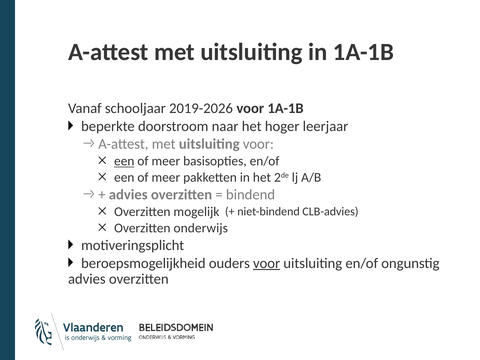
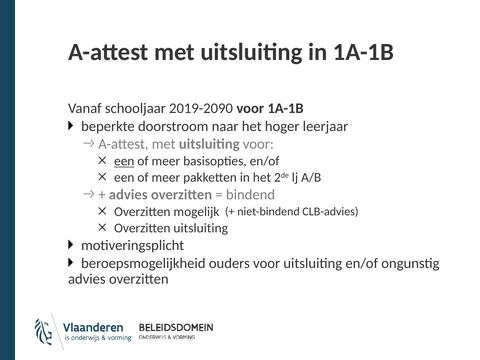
2019-2026: 2019-2026 -> 2019-2090
Overzitten onderwijs: onderwijs -> uitsluiting
voor at (267, 263) underline: present -> none
